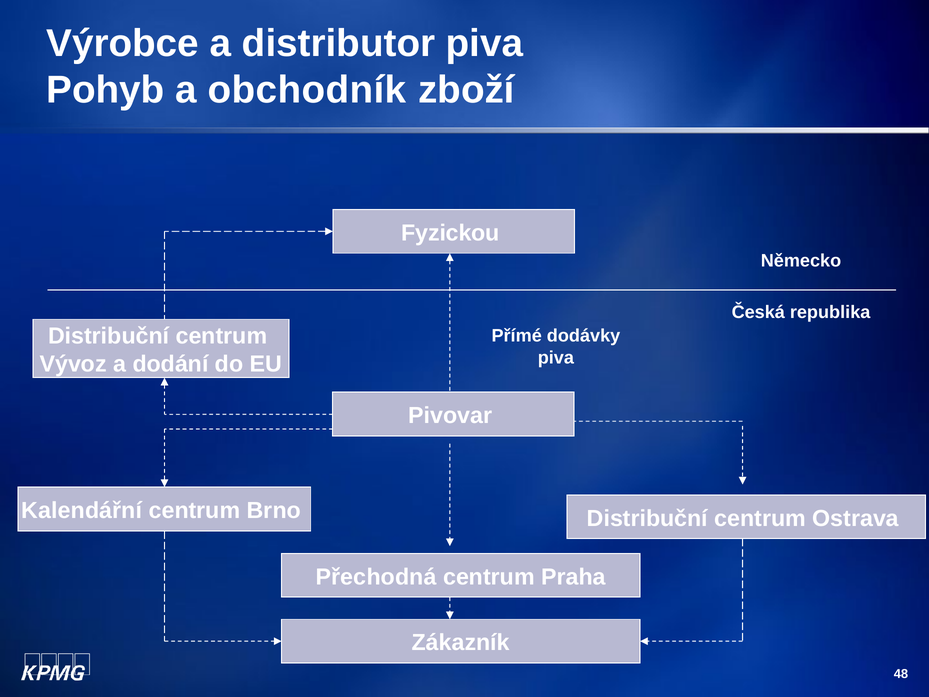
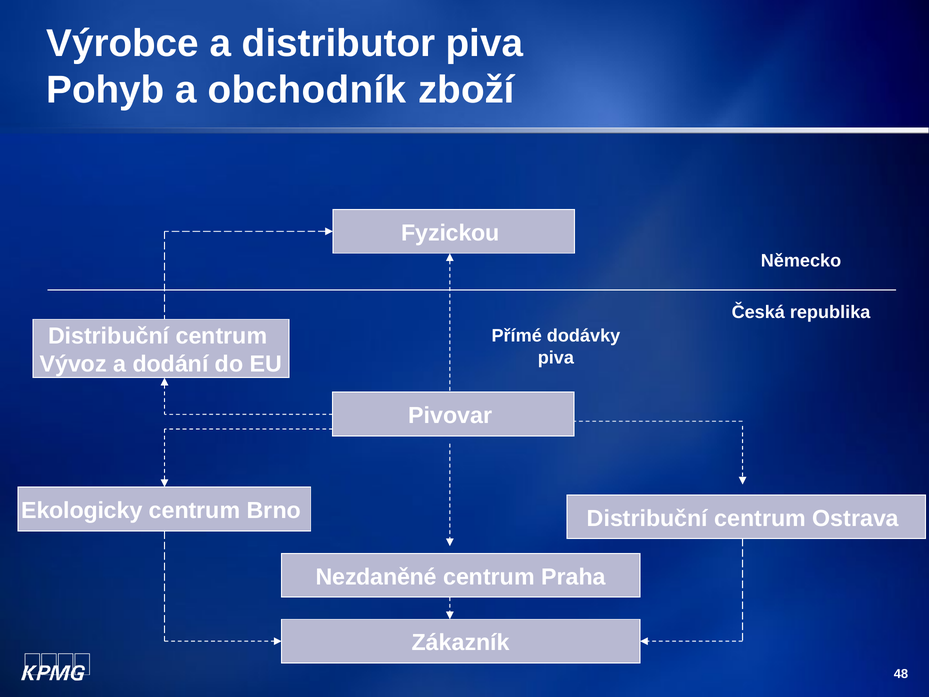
Kalendářní: Kalendářní -> Ekologicky
Přechodná: Přechodná -> Nezdaněné
